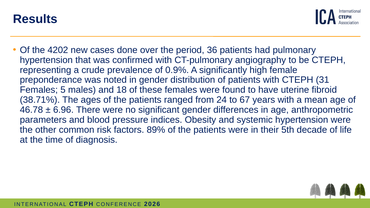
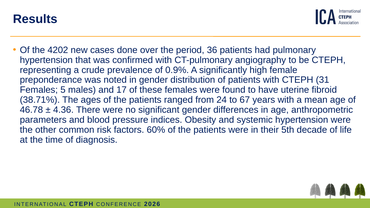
18: 18 -> 17
6.96: 6.96 -> 4.36
89%: 89% -> 60%
